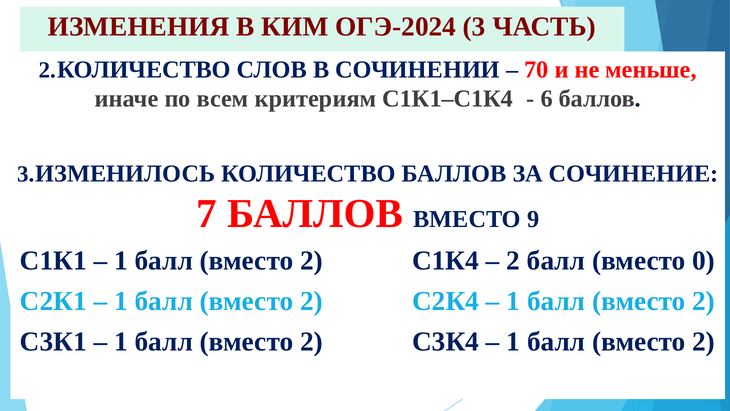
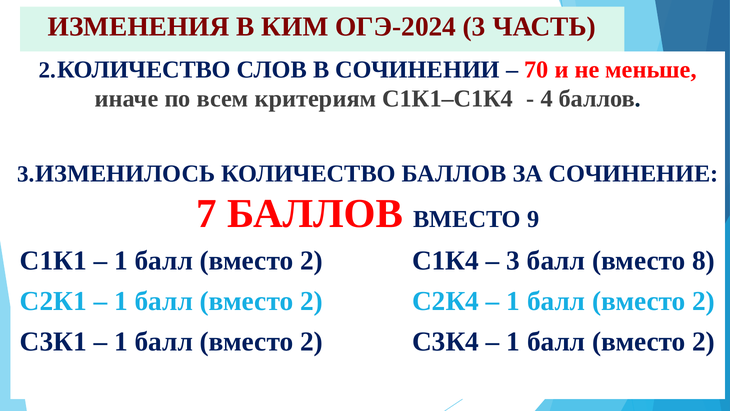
6: 6 -> 4
2 at (513, 260): 2 -> 3
0: 0 -> 8
